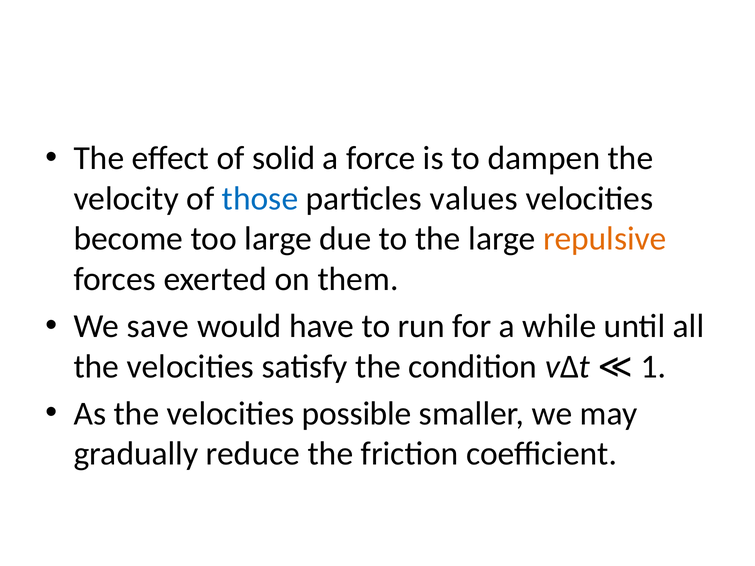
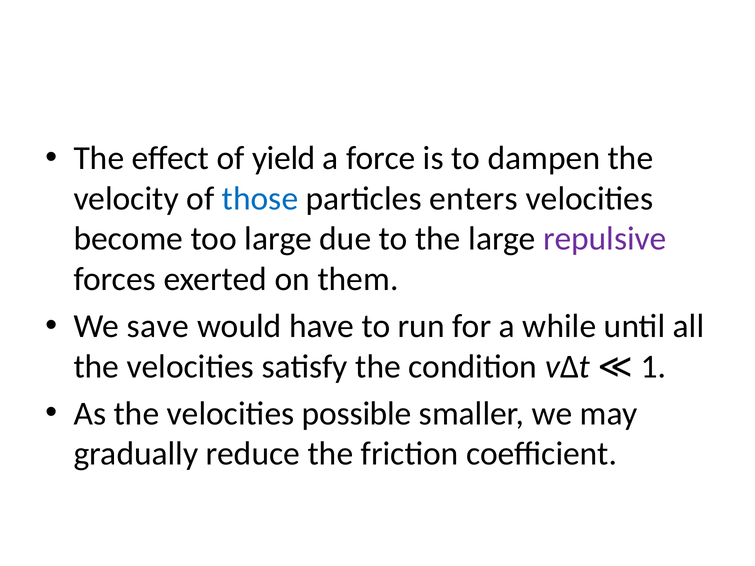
solid: solid -> yield
values: values -> enters
repulsive colour: orange -> purple
